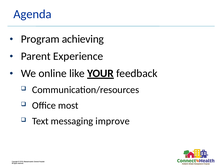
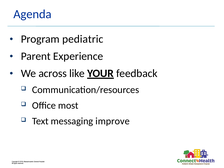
achieving: achieving -> pediatric
online: online -> across
